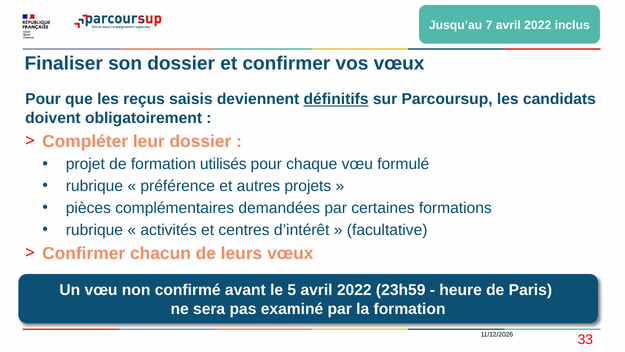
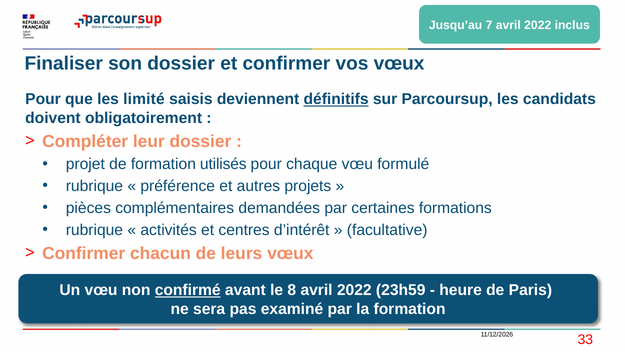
reçus: reçus -> limité
confirmé underline: none -> present
5: 5 -> 8
